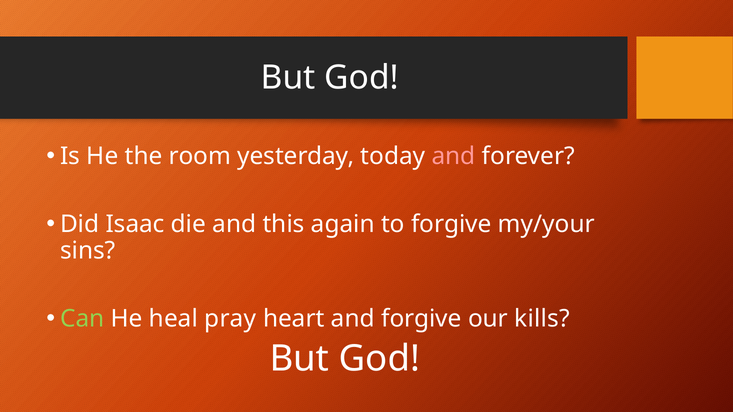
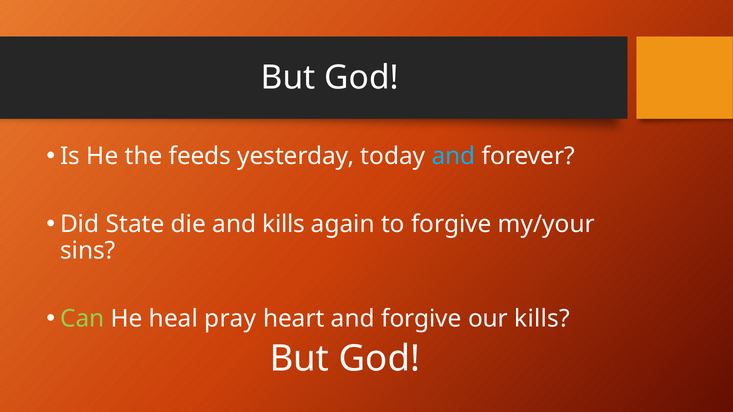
room: room -> feeds
and at (454, 156) colour: pink -> light blue
Isaac: Isaac -> State
and this: this -> kills
